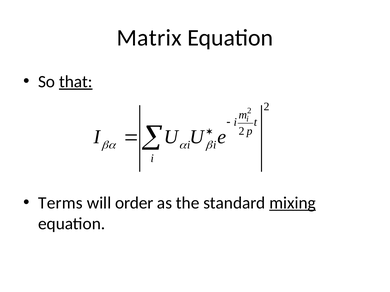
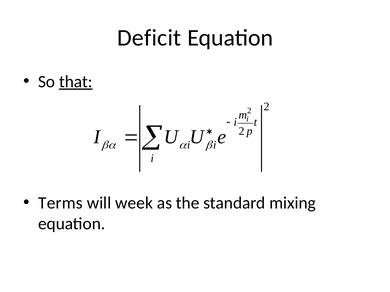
Matrix: Matrix -> Deficit
order: order -> week
mixing underline: present -> none
